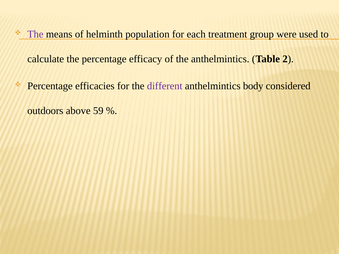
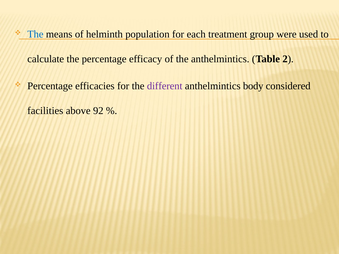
The at (35, 34) colour: purple -> blue
outdoors: outdoors -> facilities
59: 59 -> 92
